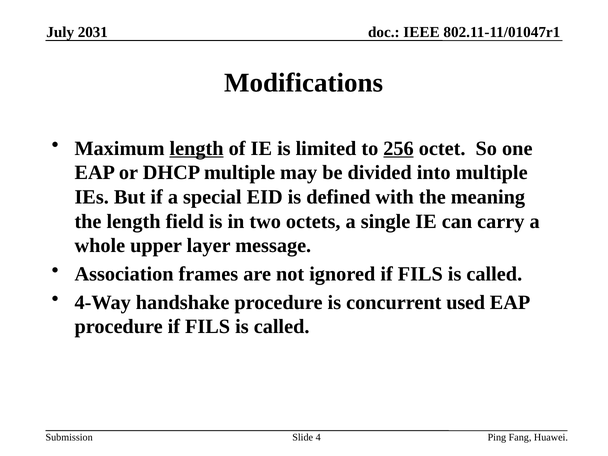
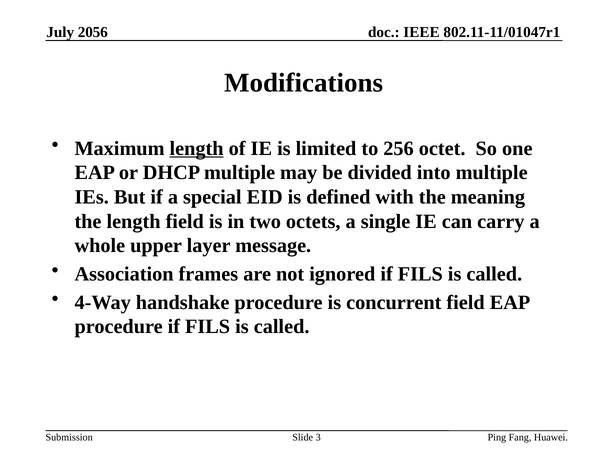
2031: 2031 -> 2056
256 underline: present -> none
concurrent used: used -> field
4: 4 -> 3
